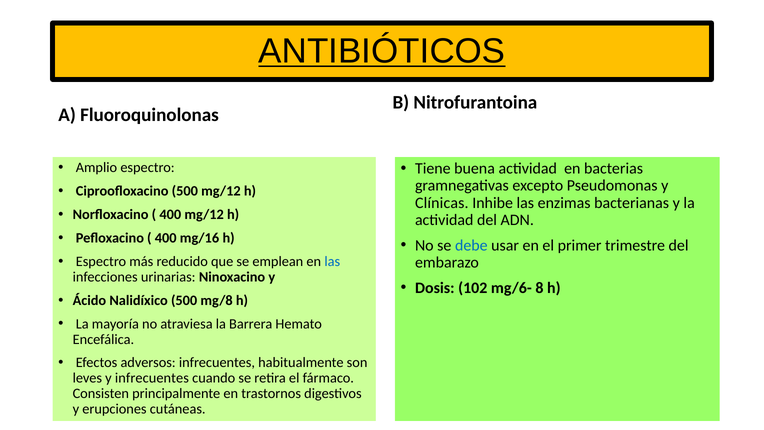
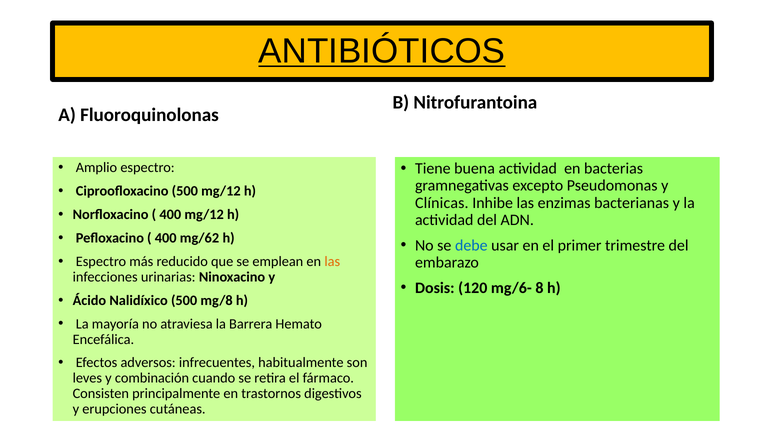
mg/16: mg/16 -> mg/62
las at (332, 261) colour: blue -> orange
102: 102 -> 120
y infrecuentes: infrecuentes -> combinación
